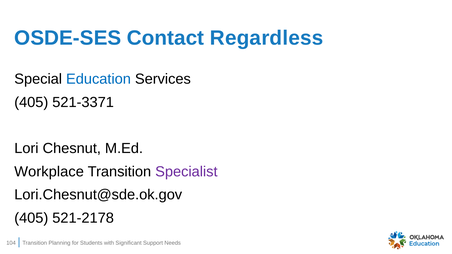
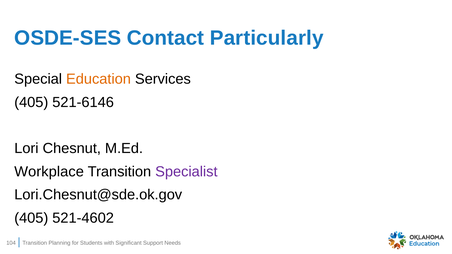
Regardless: Regardless -> Particularly
Education colour: blue -> orange
521-3371: 521-3371 -> 521-6146
521-2178: 521-2178 -> 521-4602
